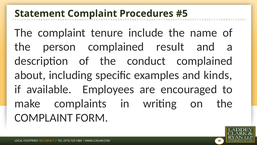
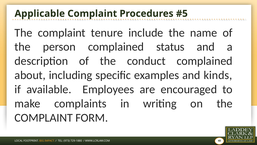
Statement: Statement -> Applicable
result: result -> status
